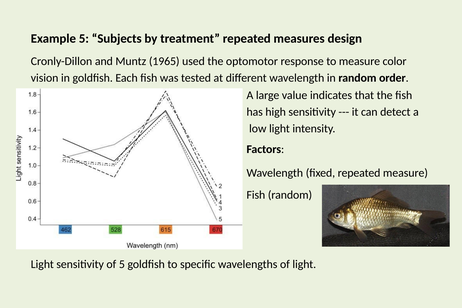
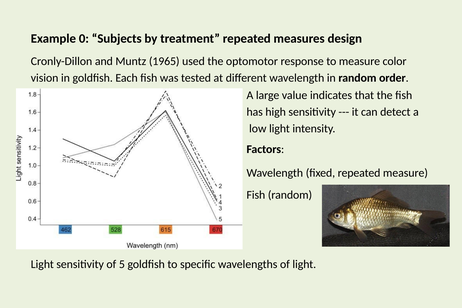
Example 5: 5 -> 0
